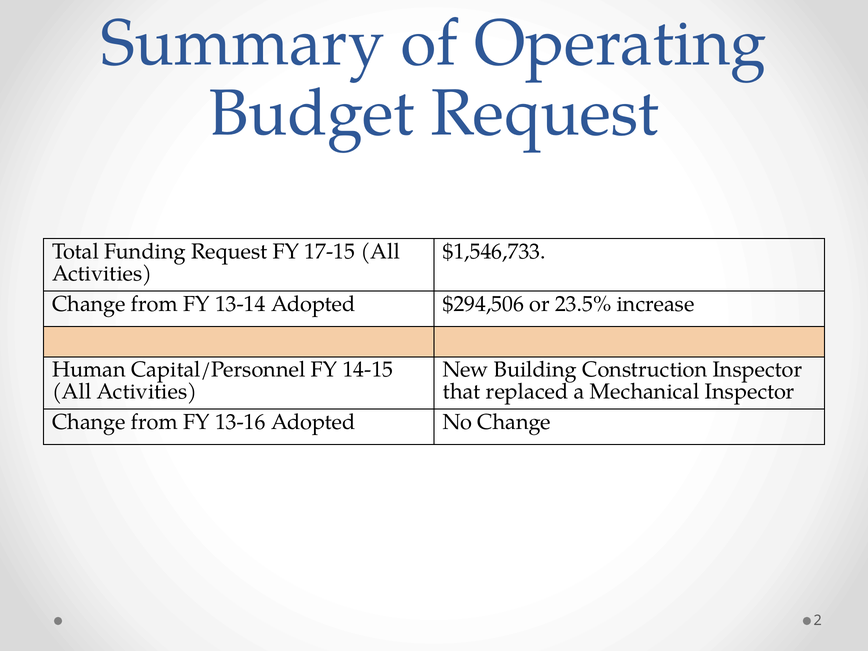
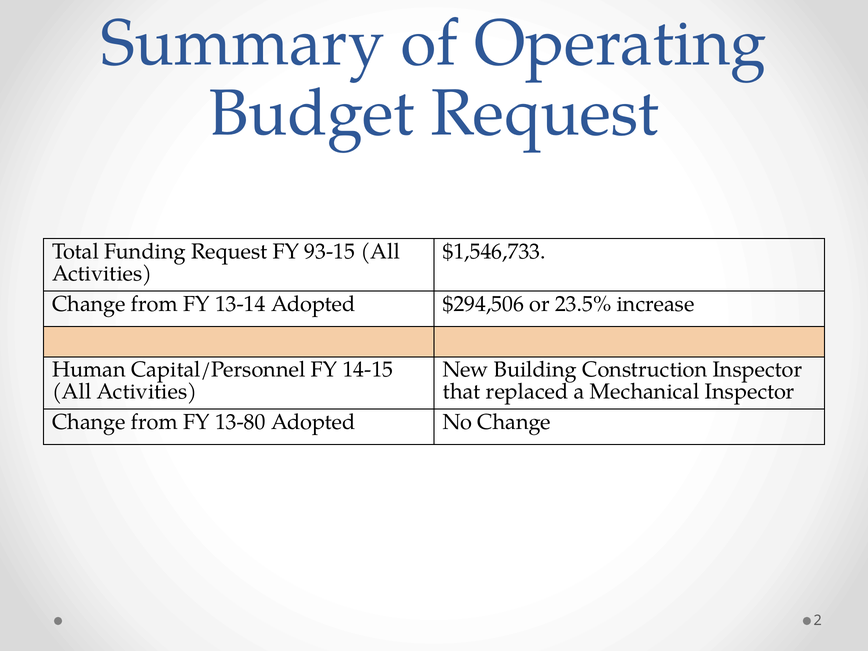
17-15: 17-15 -> 93-15
13-16: 13-16 -> 13-80
